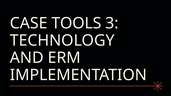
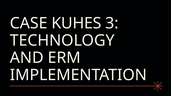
TOOLS: TOOLS -> KUHES
